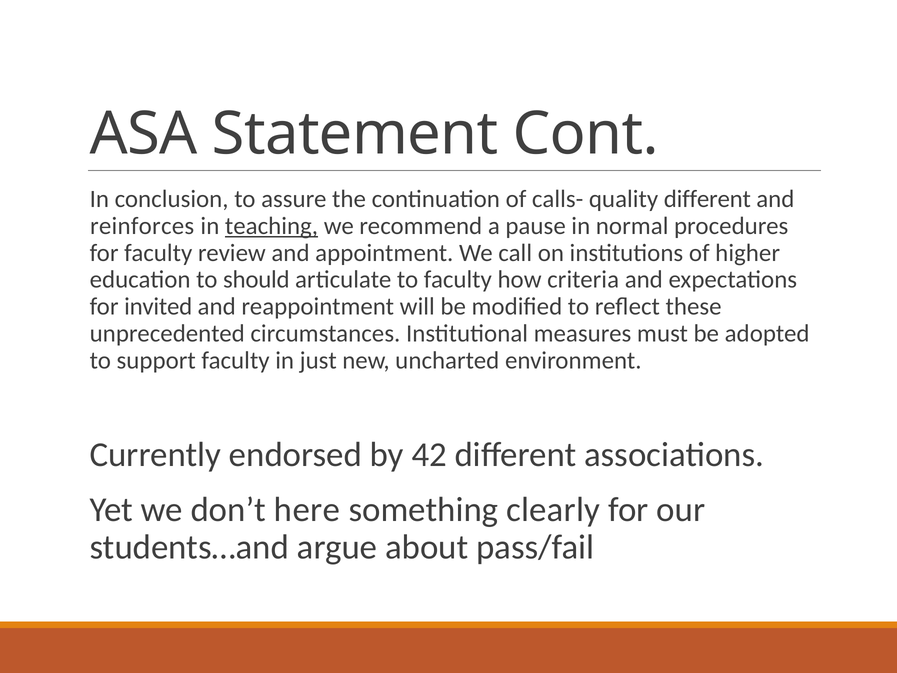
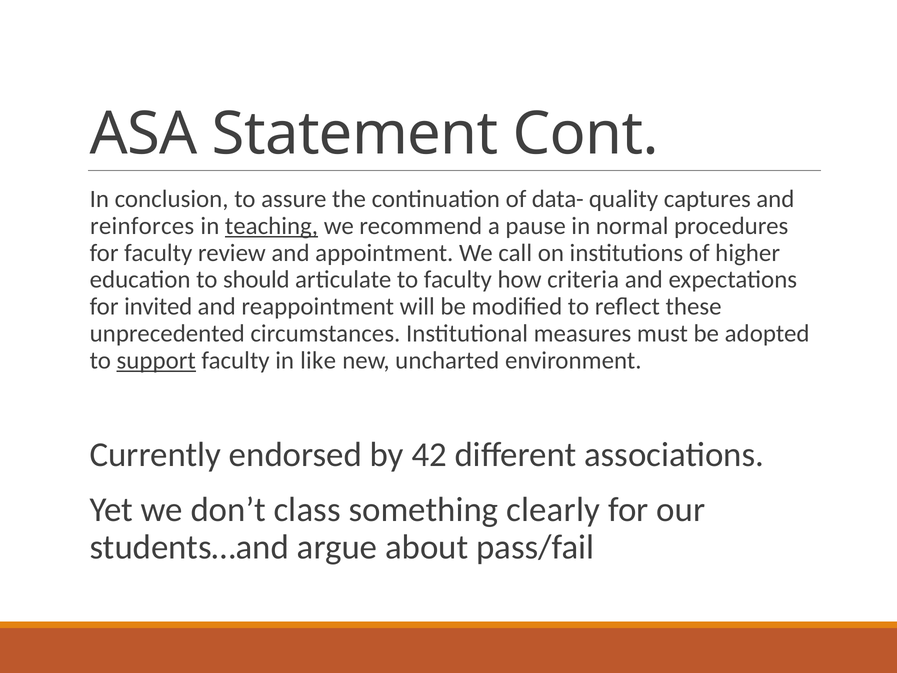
calls-: calls- -> data-
quality different: different -> captures
support underline: none -> present
just: just -> like
here: here -> class
